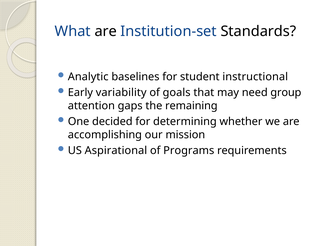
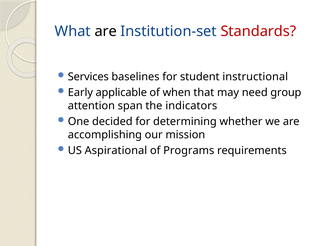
Standards colour: black -> red
Analytic: Analytic -> Services
variability: variability -> applicable
goals: goals -> when
gaps: gaps -> span
remaining: remaining -> indicators
